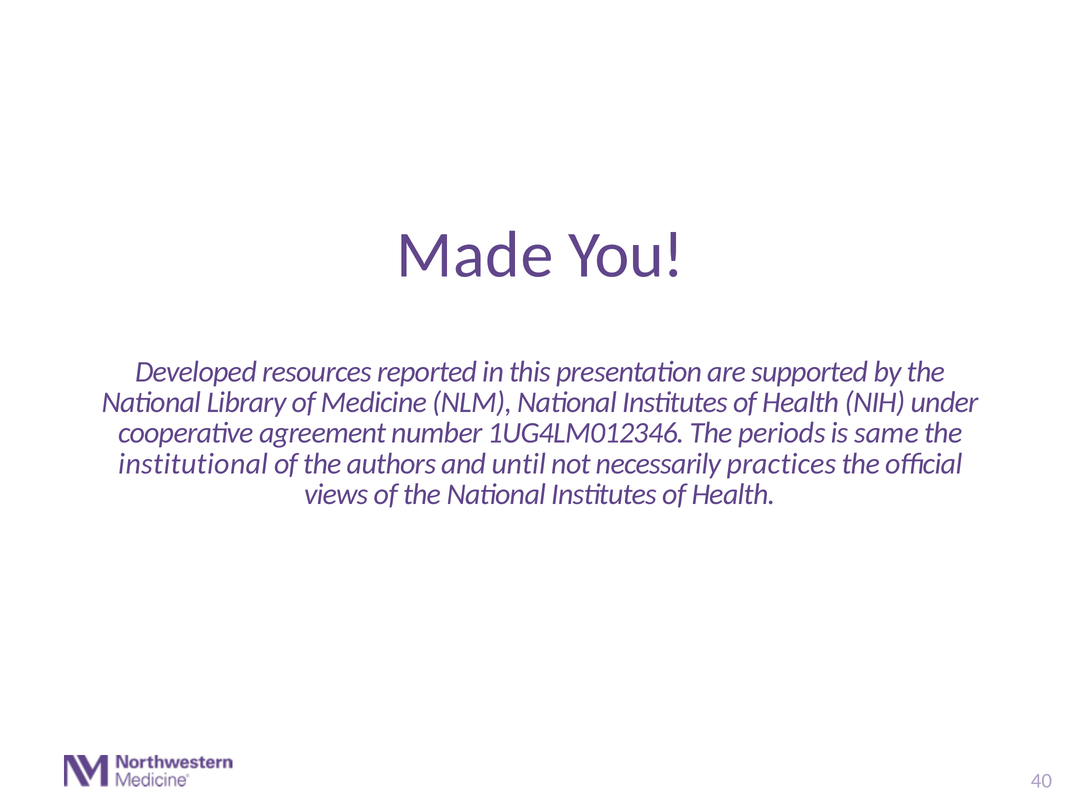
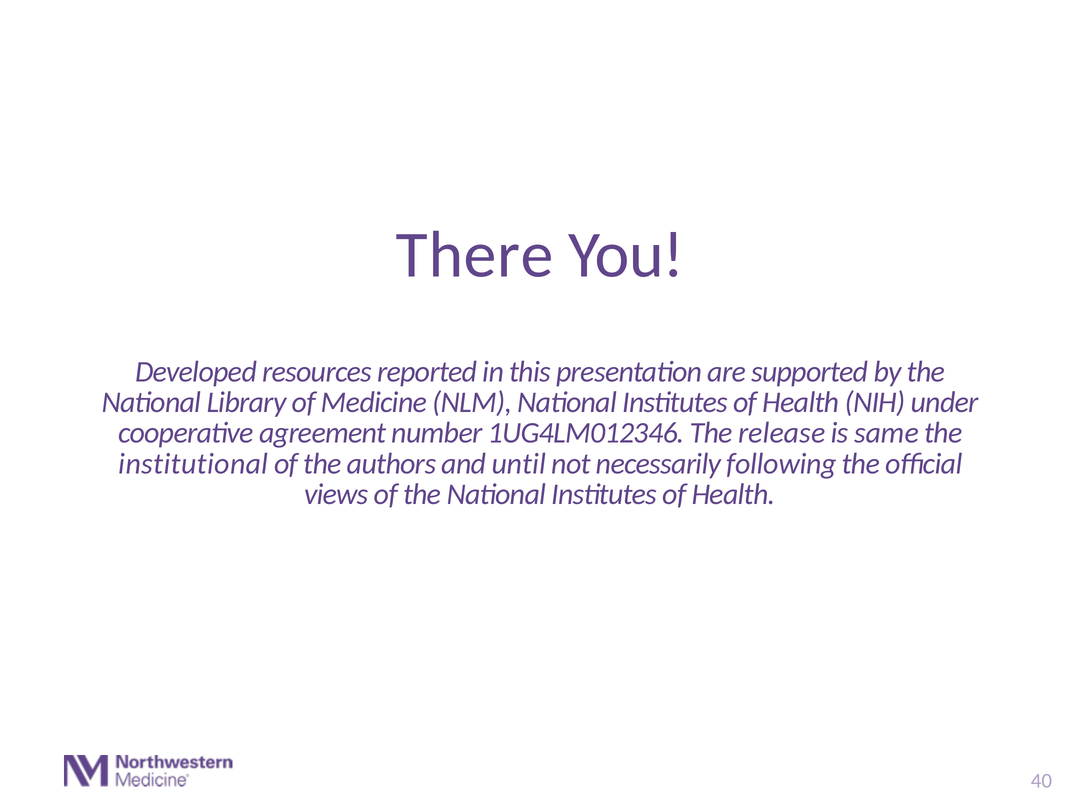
Made: Made -> There
periods: periods -> release
practices: practices -> following
